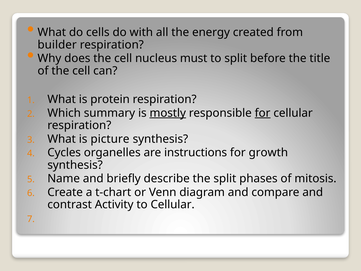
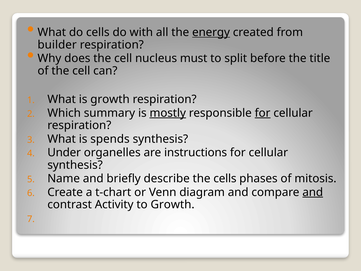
energy underline: none -> present
is protein: protein -> growth
picture: picture -> spends
Cycles: Cycles -> Under
growth at (268, 152): growth -> cellular
the split: split -> cells
and at (313, 192) underline: none -> present
to Cellular: Cellular -> Growth
